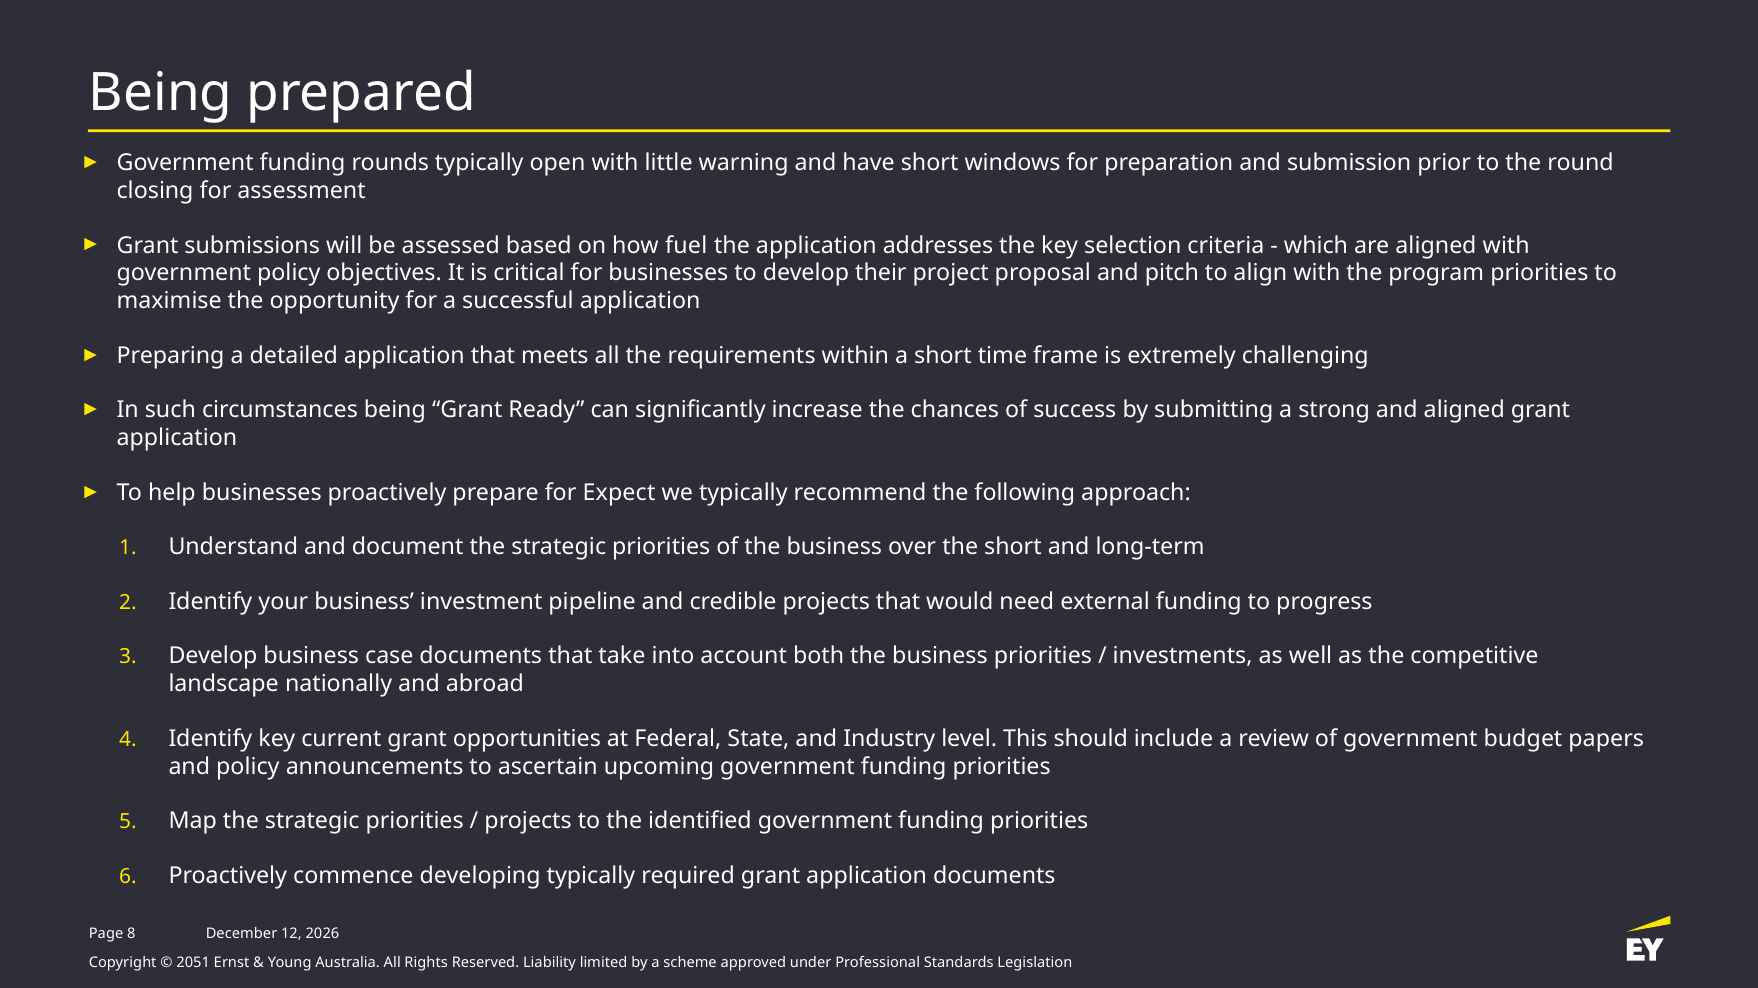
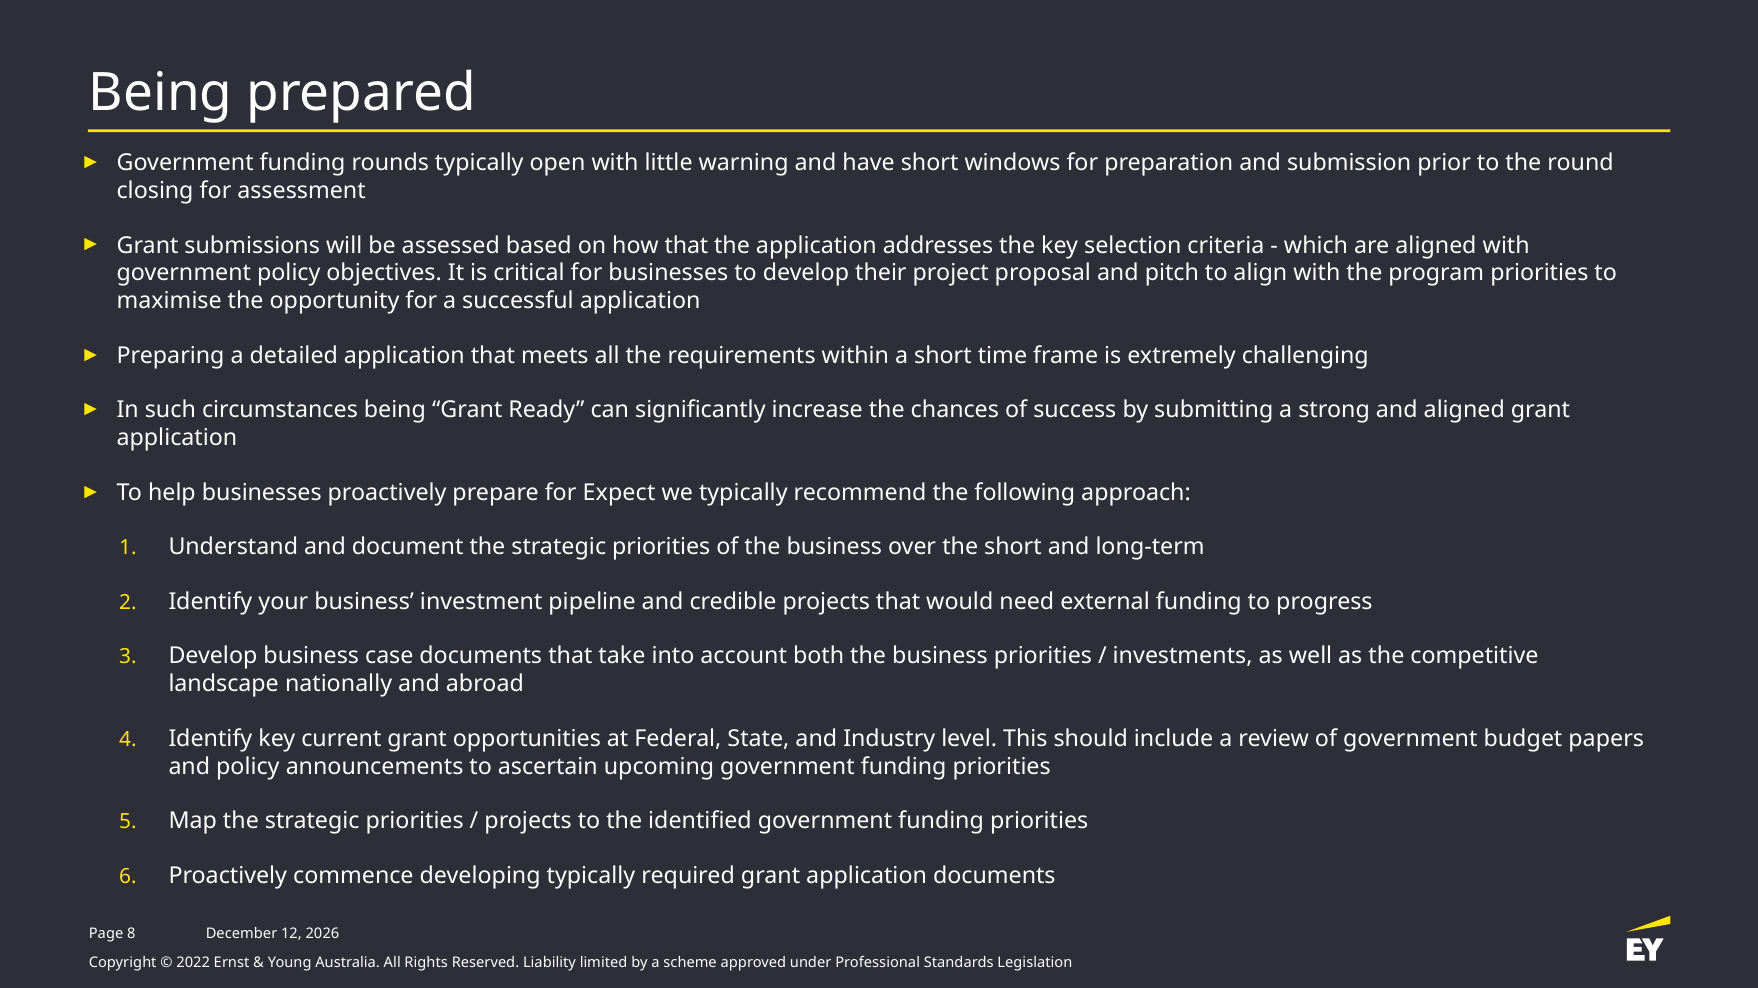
how fuel: fuel -> that
2051: 2051 -> 2022
